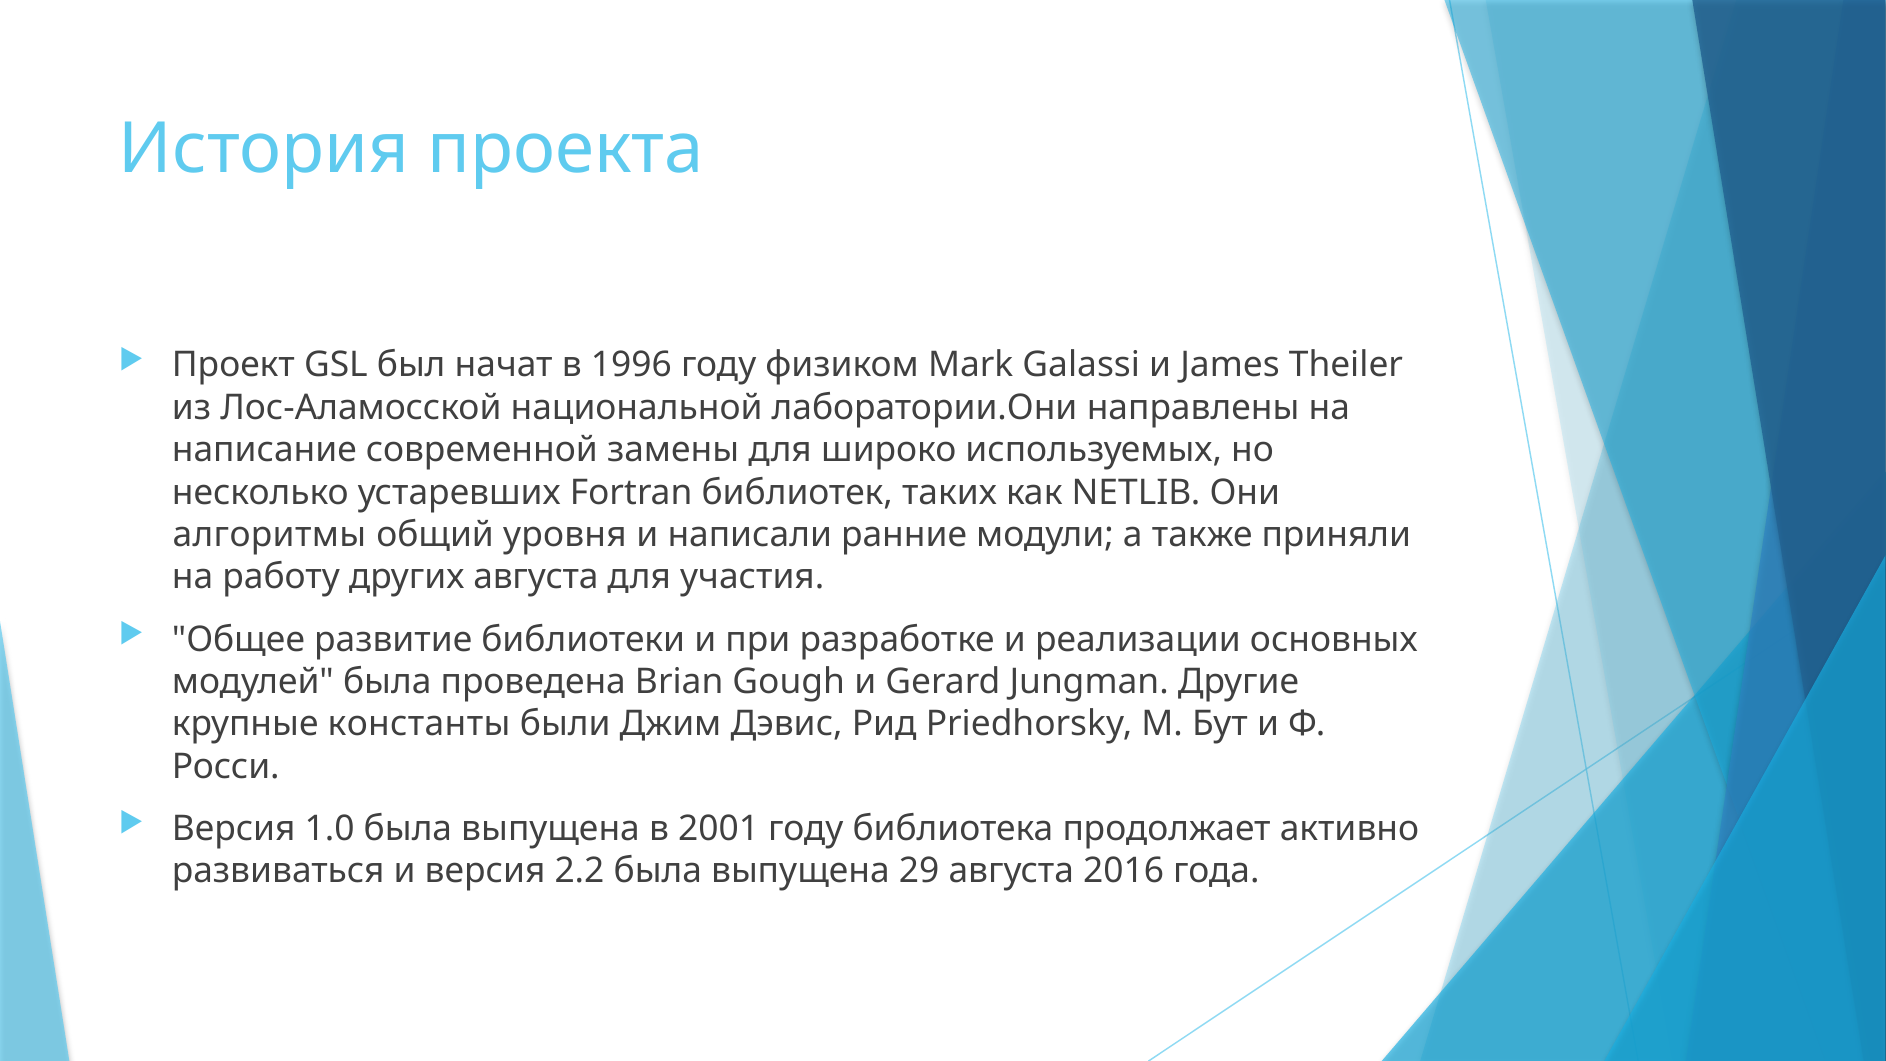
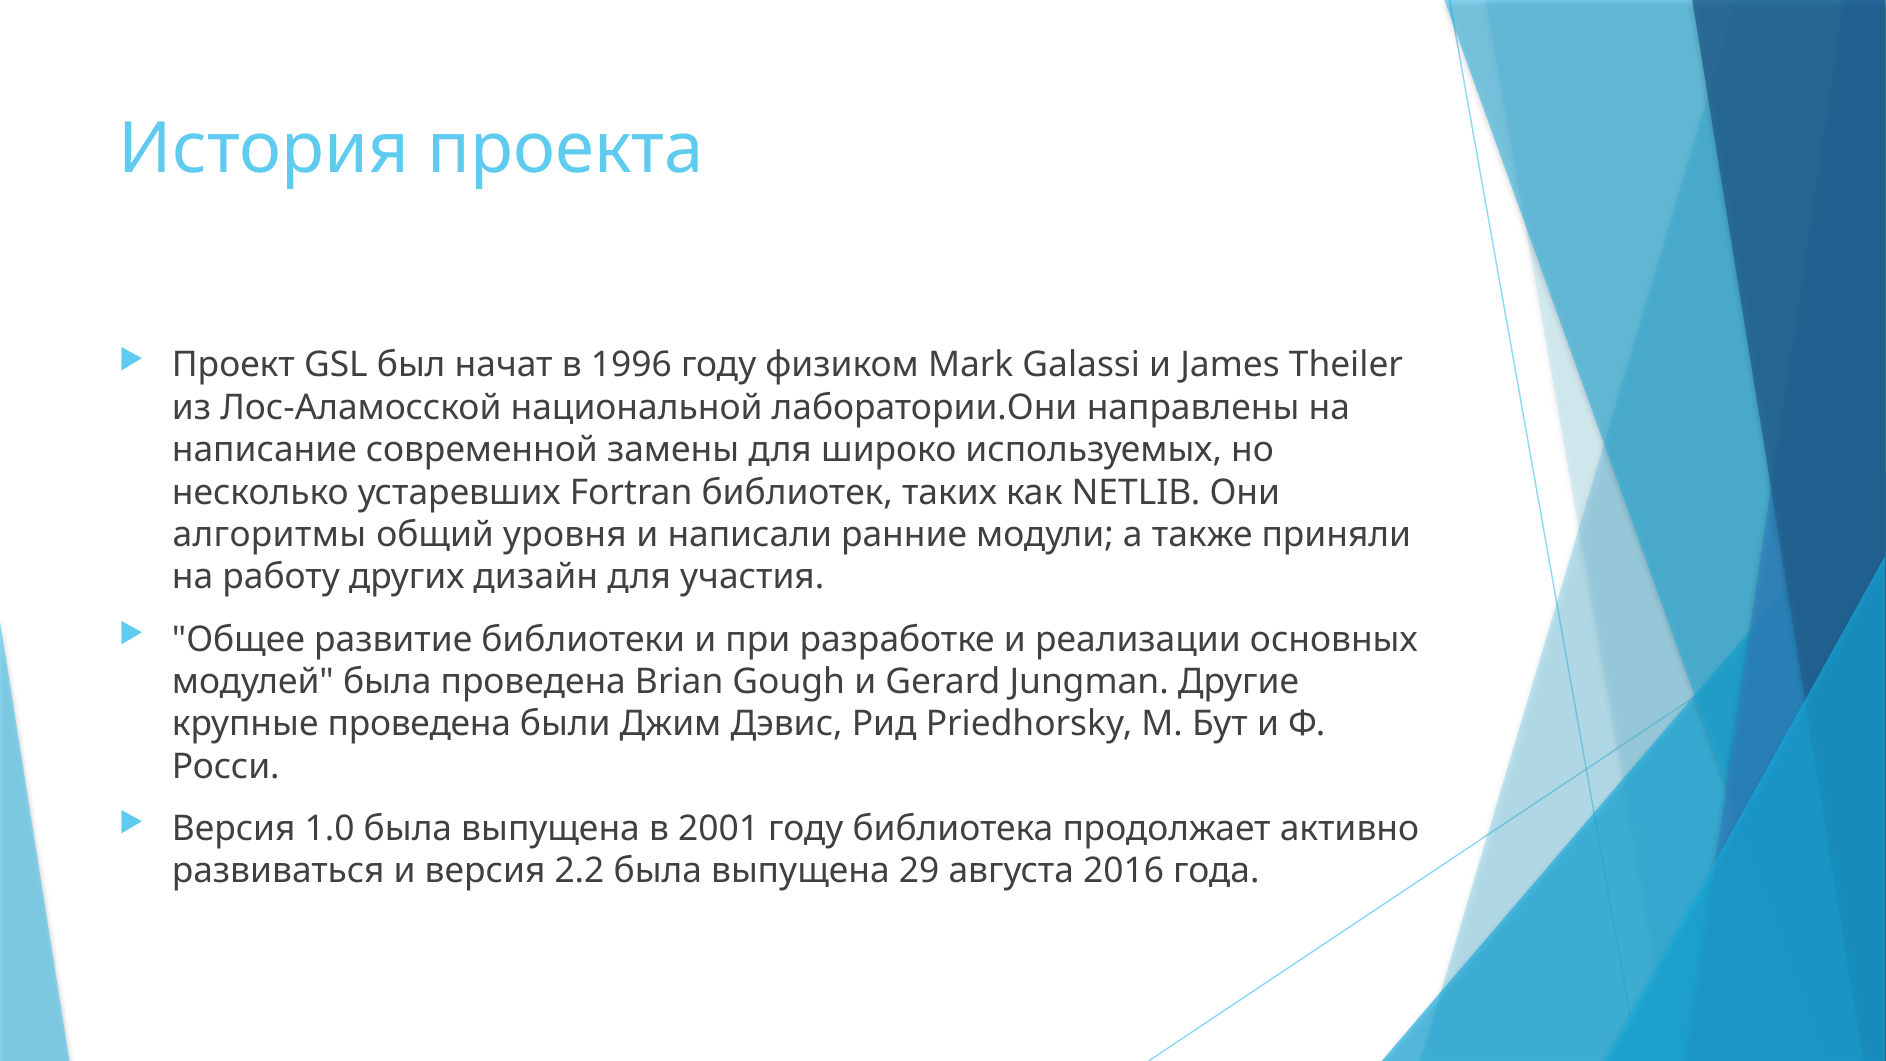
других августа: августа -> дизайн
крупные константы: константы -> проведена
